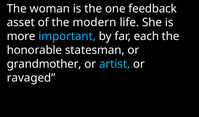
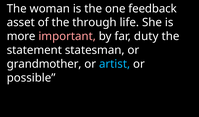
modern: modern -> through
important colour: light blue -> pink
each: each -> duty
honorable: honorable -> statement
ravaged: ravaged -> possible
